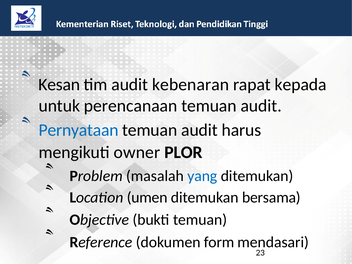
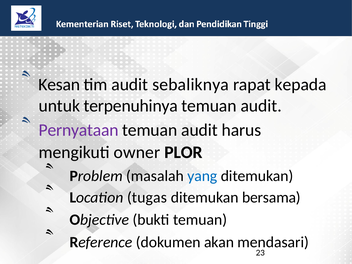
kebenaran: kebenaran -> sebaliknya
perencanaan: perencanaan -> terpenuhinya
Pernyataan colour: blue -> purple
umen: umen -> tugas
form: form -> akan
